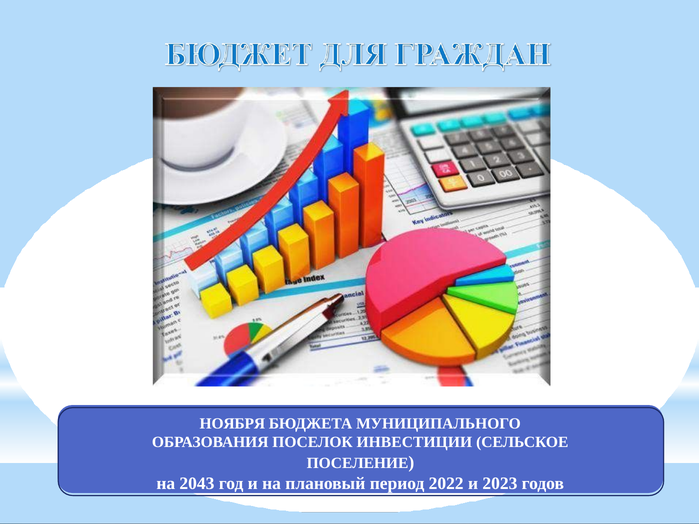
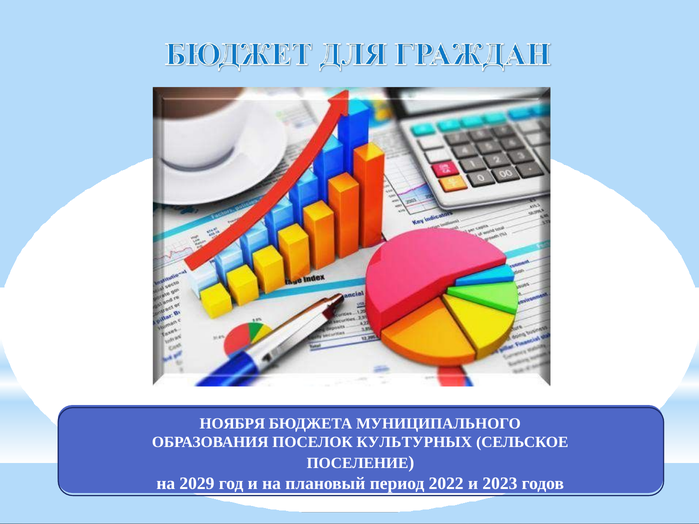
ИНВЕСТИЦИИ: ИНВЕСТИЦИИ -> КУЛЬТУРНЫХ
2043: 2043 -> 2029
